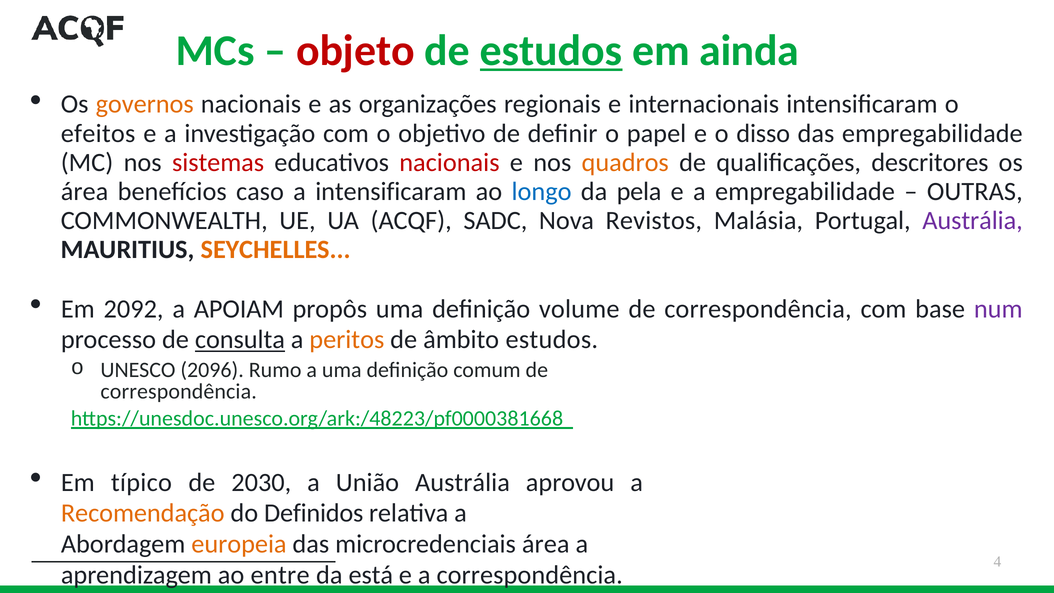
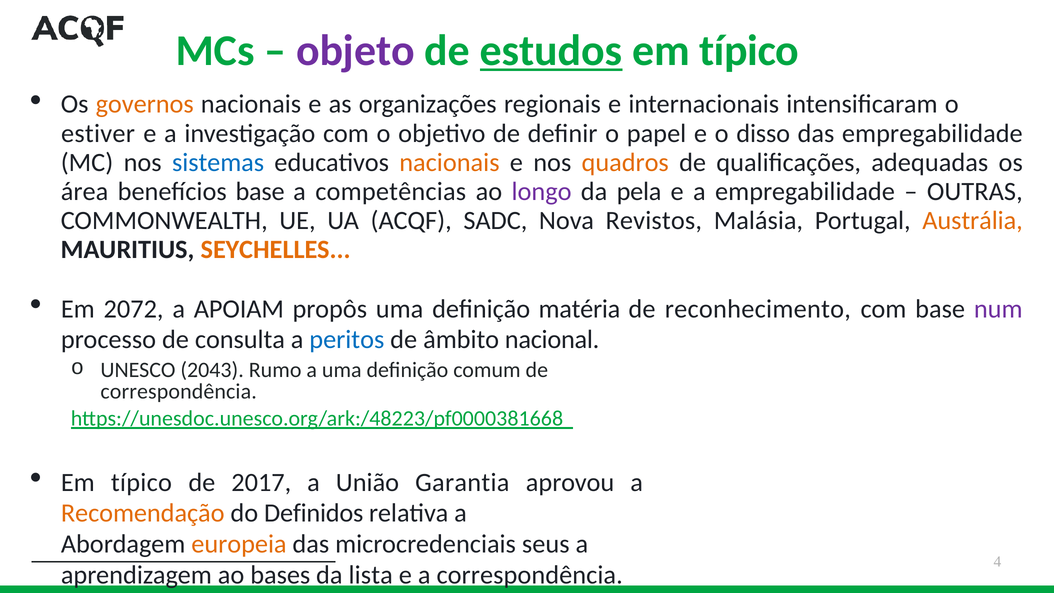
objeto colour: red -> purple
ainda at (749, 51): ainda -> típico
efeitos: efeitos -> estiver
sistemas colour: red -> blue
nacionais at (449, 162) colour: red -> orange
descritores: descritores -> adequadas
benefícios caso: caso -> base
a intensificaram: intensificaram -> competências
longo at (542, 192) colour: blue -> purple
Austrália at (973, 221) colour: purple -> orange
2092: 2092 -> 2072
volume: volume -> matéria
correspondência at (758, 309): correspondência -> reconhecimento
consulta underline: present -> none
peritos colour: orange -> blue
âmbito estudos: estudos -> nacional
2096: 2096 -> 2043
2030: 2030 -> 2017
União Austrália: Austrália -> Garantia
microcredenciais área: área -> seus
entre: entre -> bases
está: está -> lista
